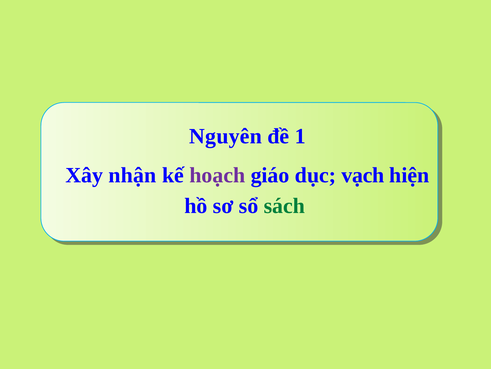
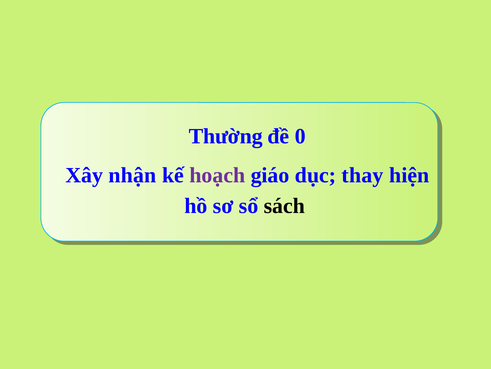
Nguyên: Nguyên -> Thường
1: 1 -> 0
vạch: vạch -> thay
sách colour: green -> black
